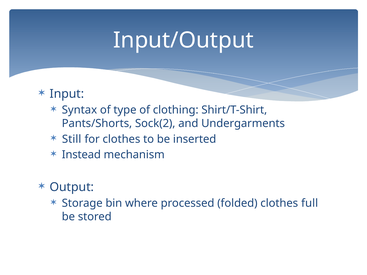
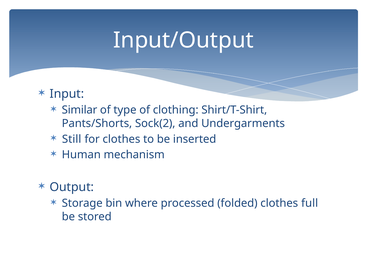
Syntax: Syntax -> Similar
Instead: Instead -> Human
